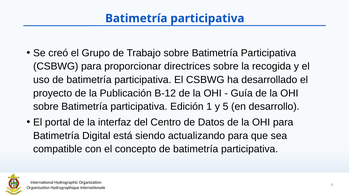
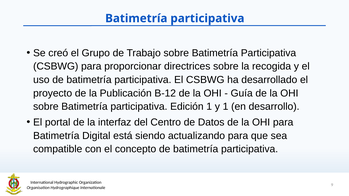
y 5: 5 -> 1
